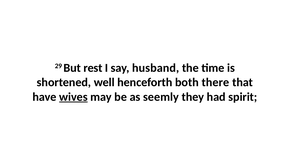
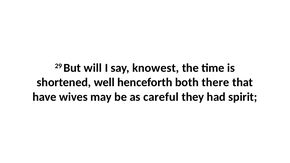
rest: rest -> will
husband: husband -> knowest
wives underline: present -> none
seemly: seemly -> careful
